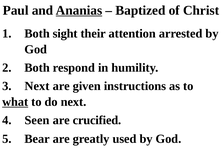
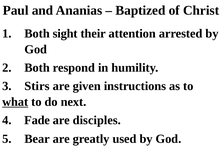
Ananias underline: present -> none
3 Next: Next -> Stirs
Seen: Seen -> Fade
crucified: crucified -> disciples
